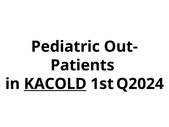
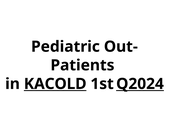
Q2024 underline: none -> present
